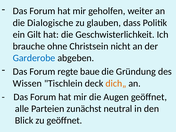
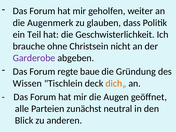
Dialogische: Dialogische -> Augenmerk
Gilt: Gilt -> Teil
Garderobe colour: blue -> purple
zu geöffnet: geöffnet -> anderen
